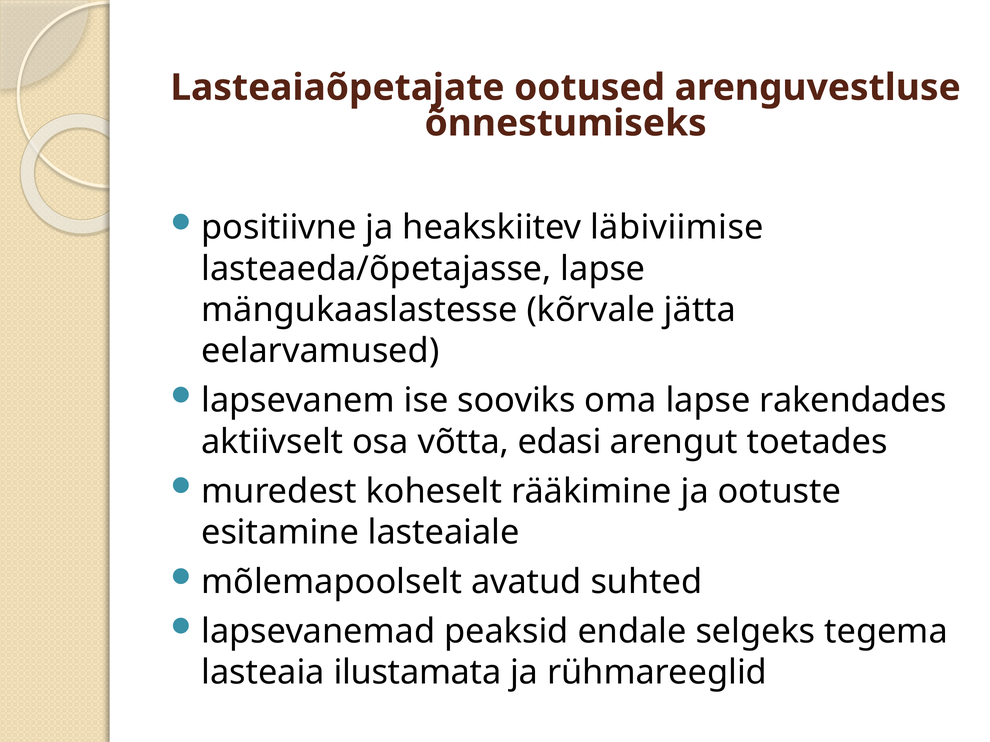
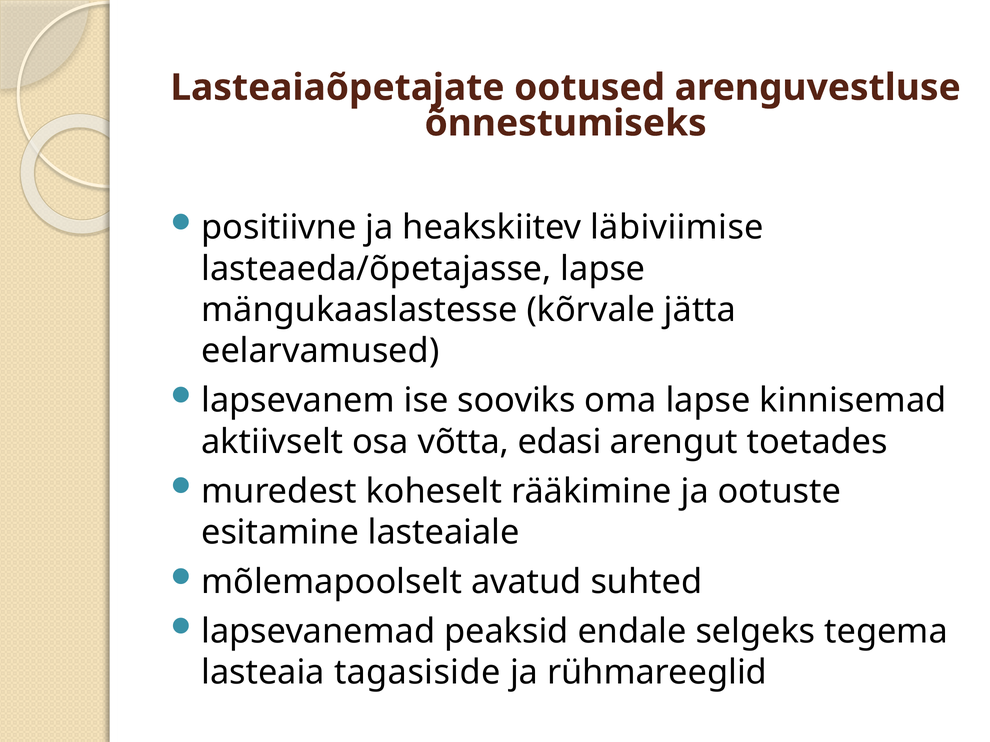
rakendades: rakendades -> kinnisemad
ilustamata: ilustamata -> tagasiside
